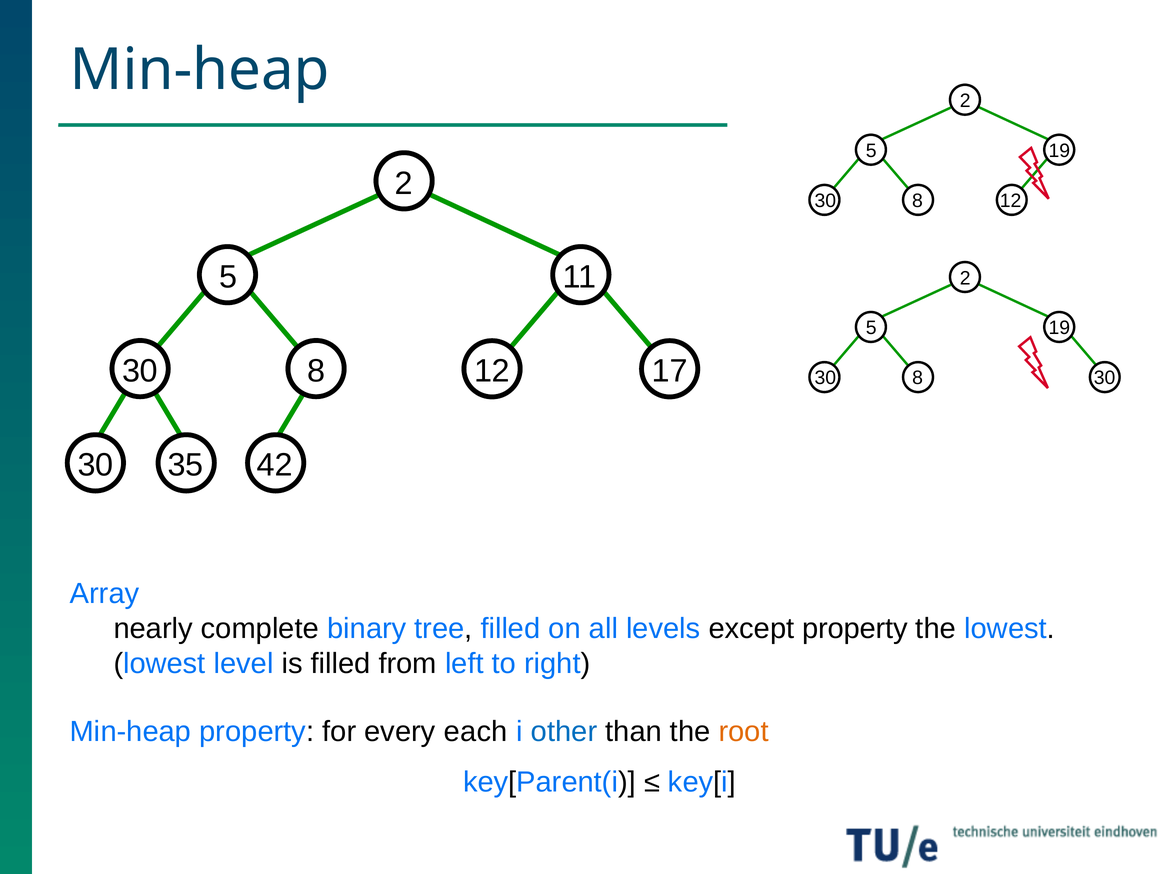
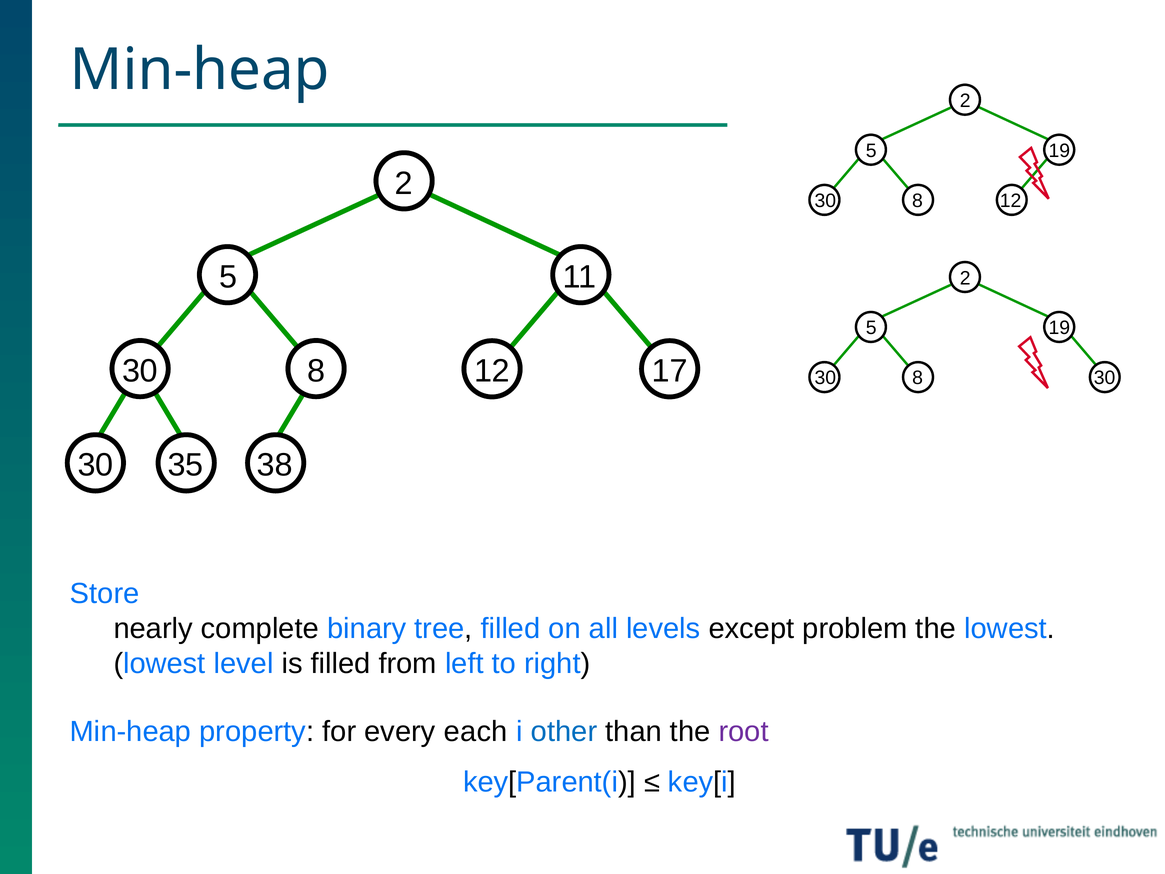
42: 42 -> 38
Array: Array -> Store
except property: property -> problem
root colour: orange -> purple
